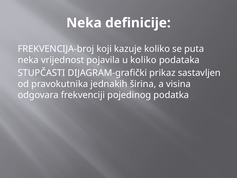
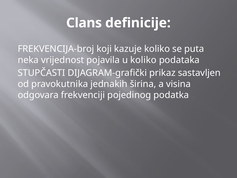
Neka at (84, 23): Neka -> Clans
